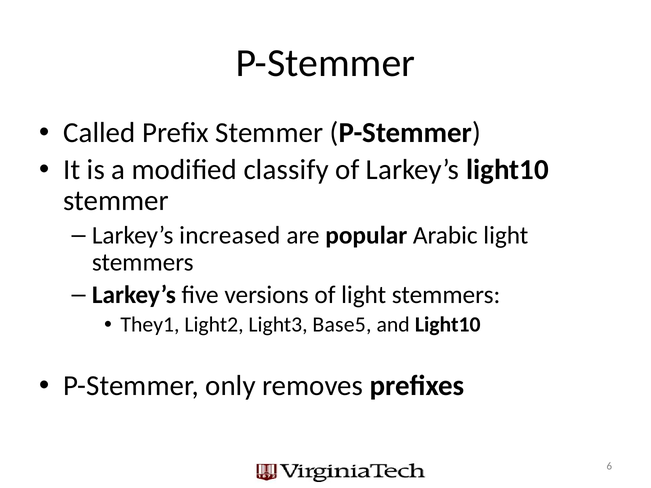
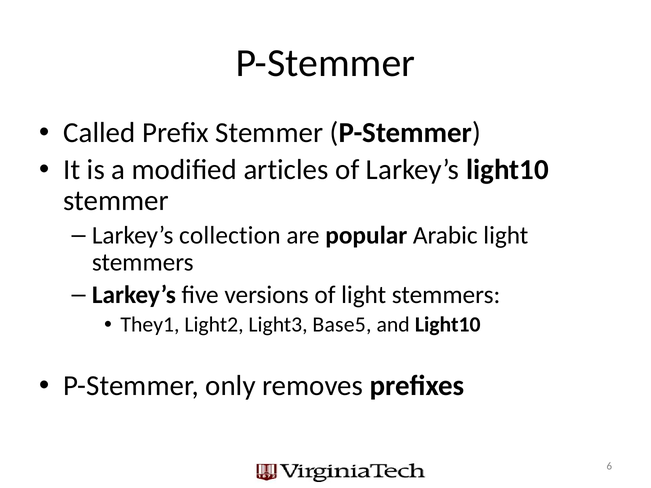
classify: classify -> articles
increased: increased -> collection
